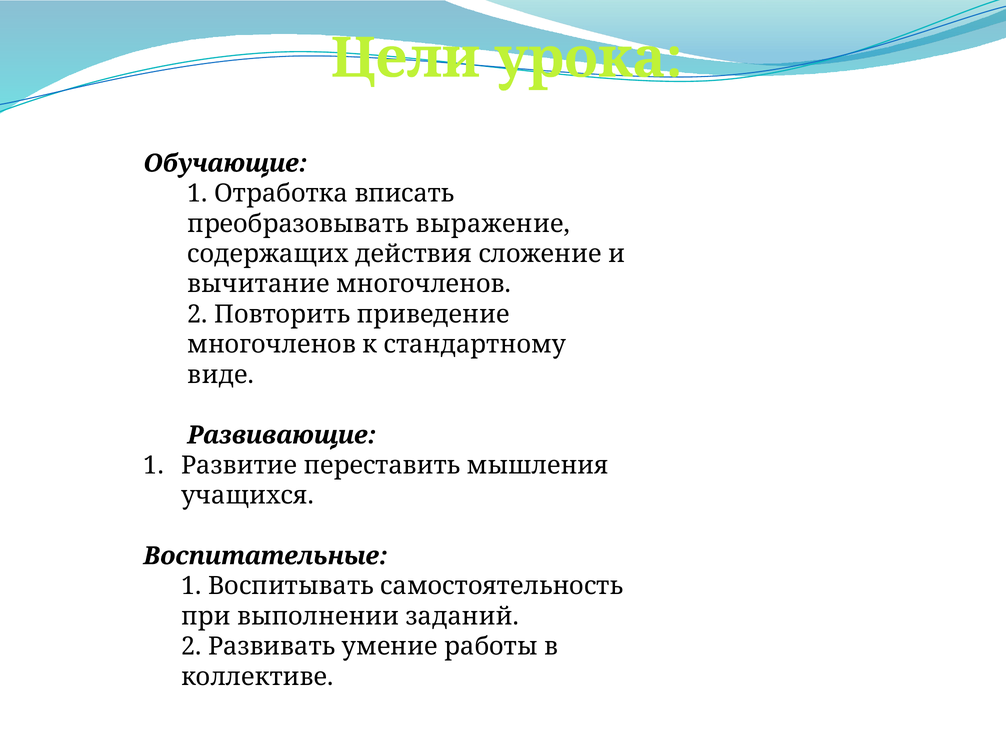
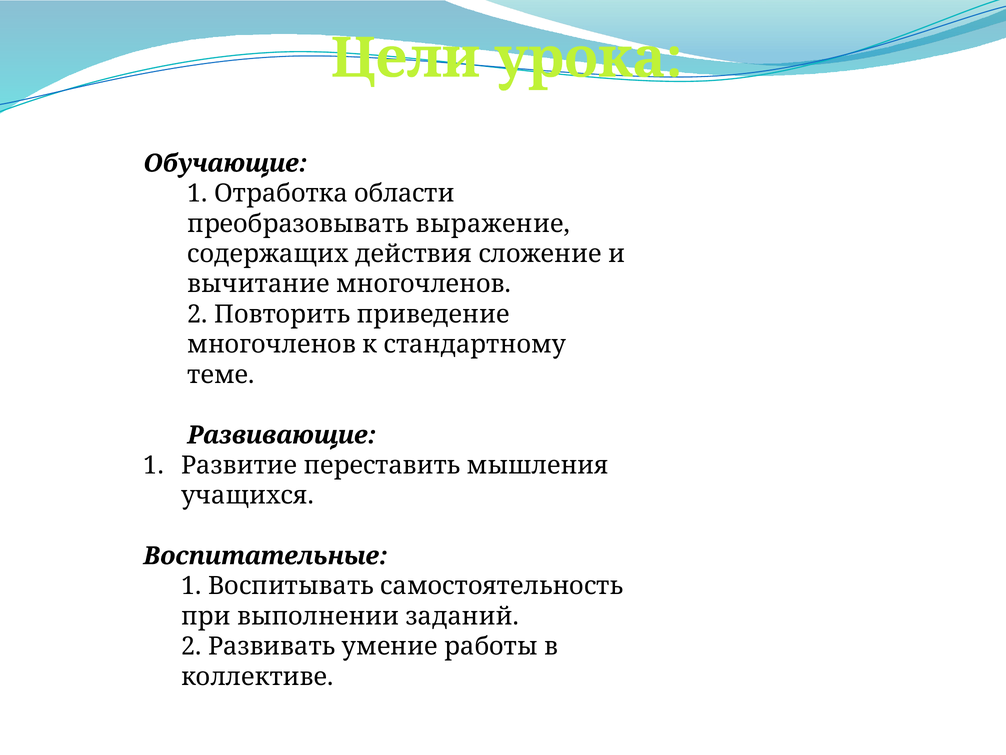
вписать: вписать -> области
виде: виде -> теме
